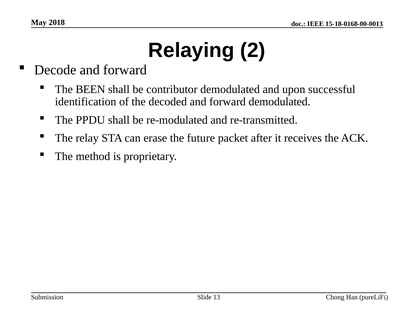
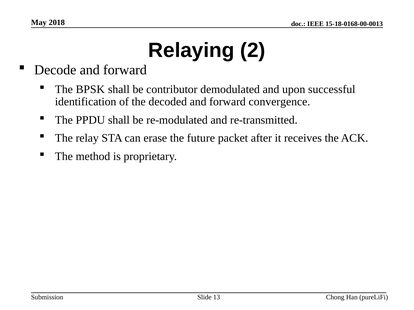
BEEN: BEEN -> BPSK
forward demodulated: demodulated -> convergence
